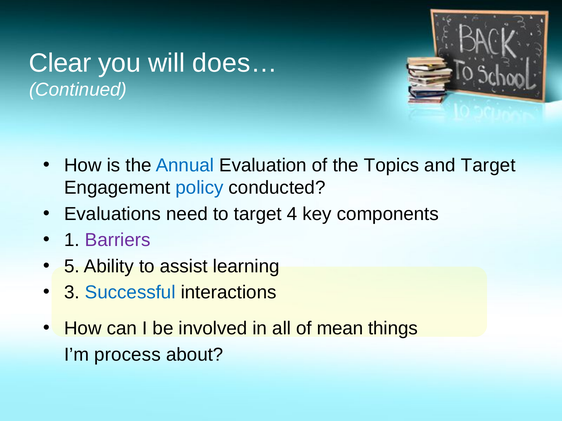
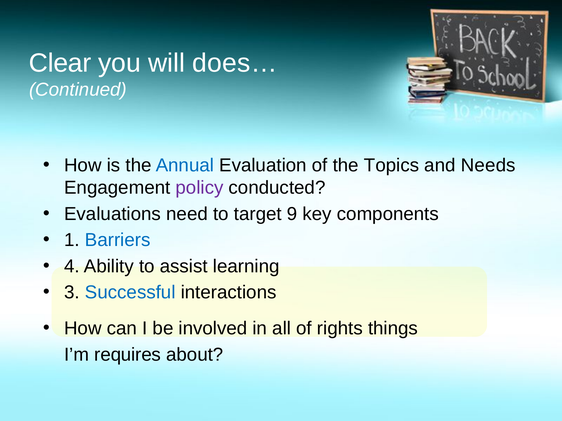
and Target: Target -> Needs
policy colour: blue -> purple
4: 4 -> 9
Barriers colour: purple -> blue
5: 5 -> 4
mean: mean -> rights
process: process -> requires
